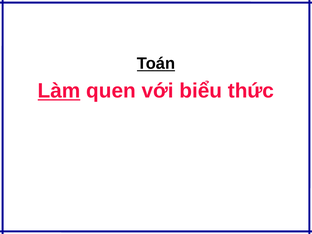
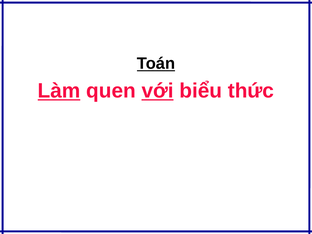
với underline: none -> present
